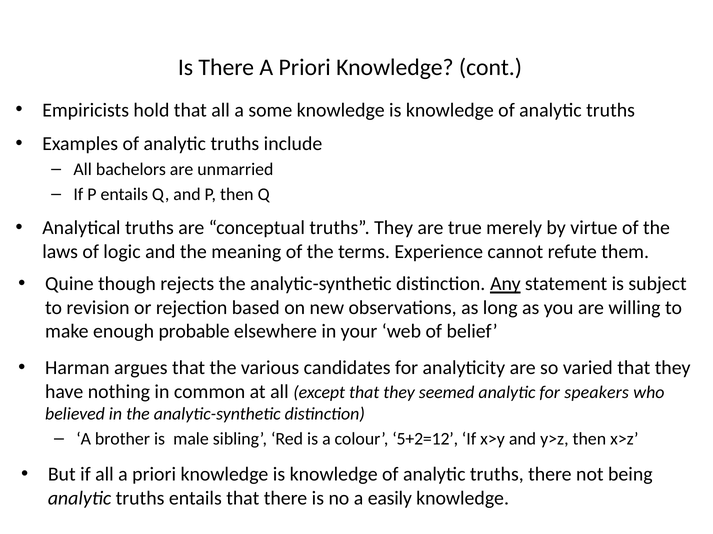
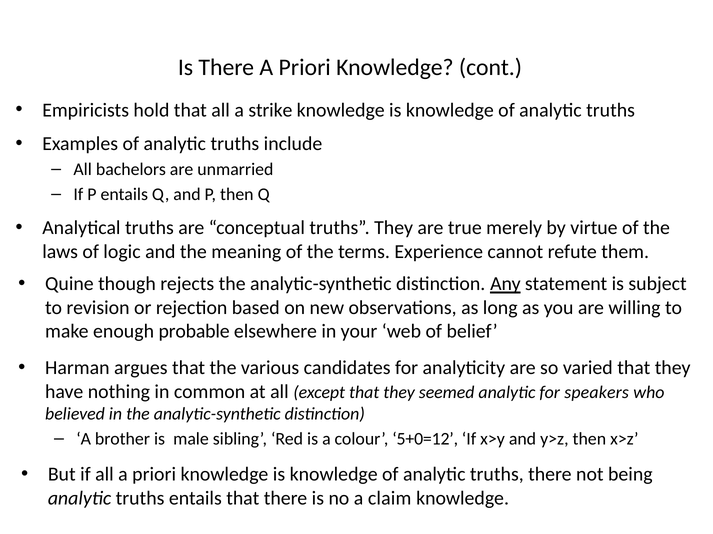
some: some -> strike
5+2=12: 5+2=12 -> 5+0=12
easily: easily -> claim
